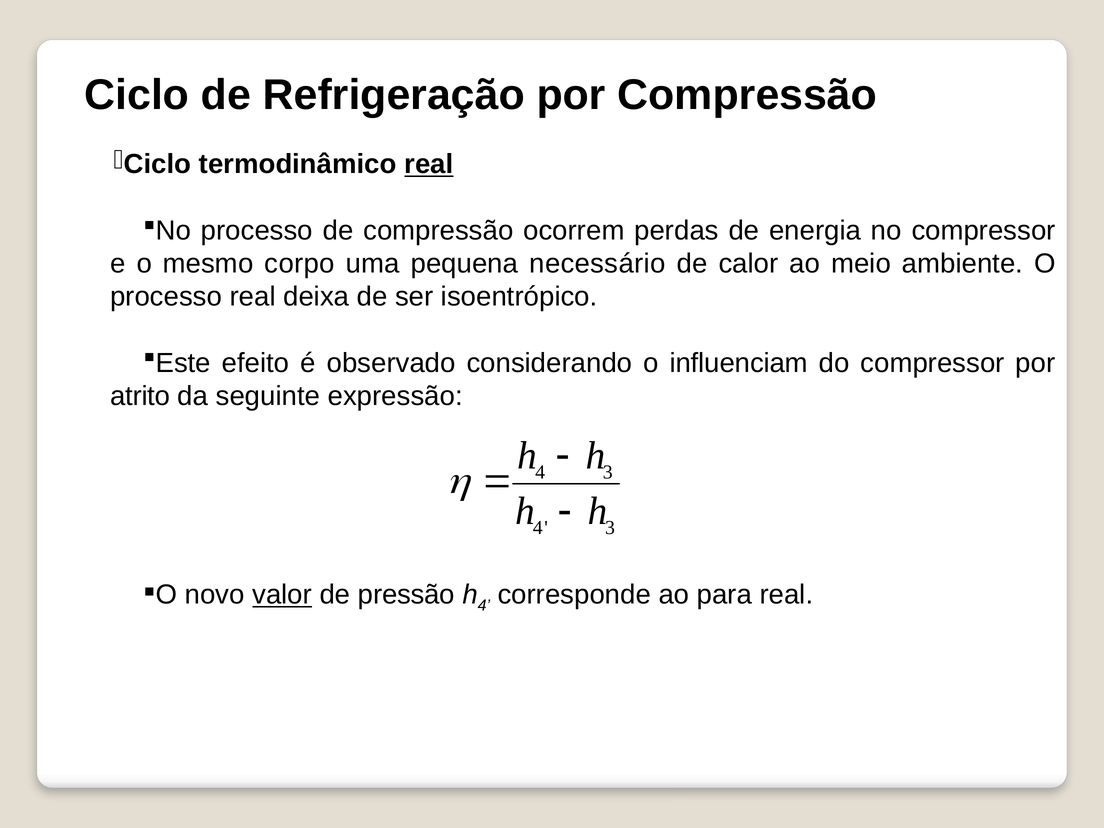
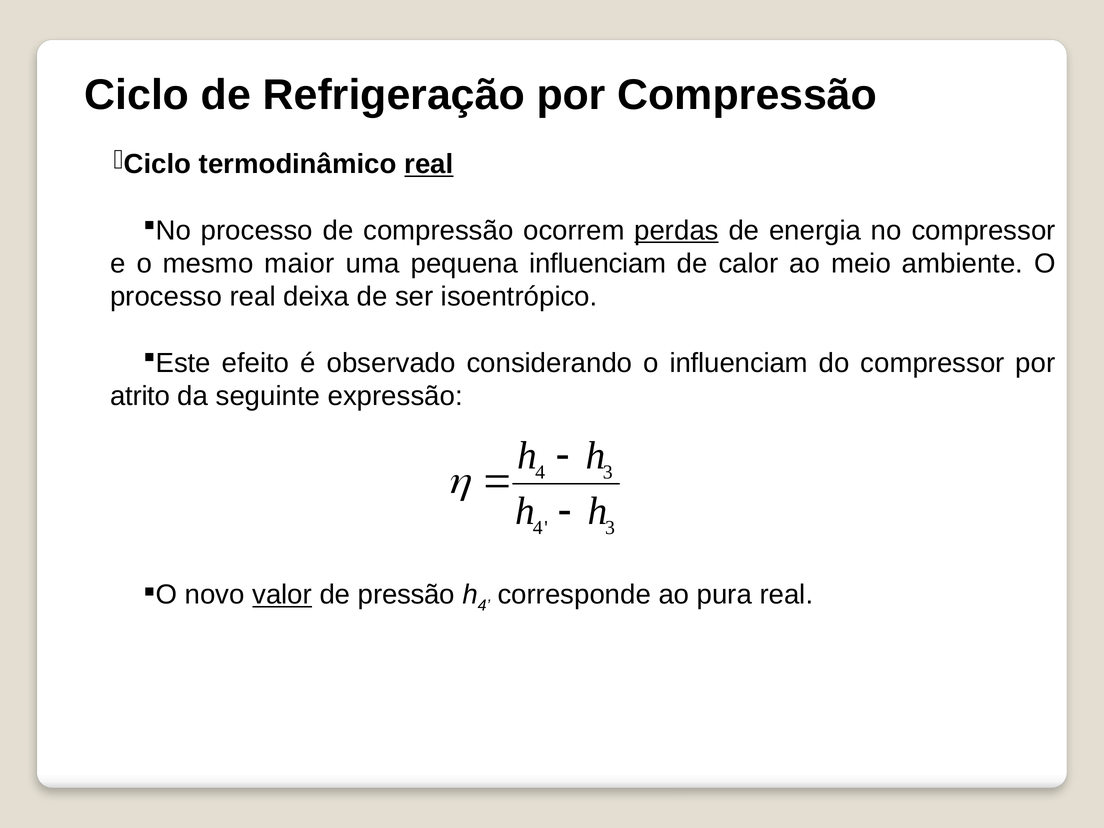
perdas underline: none -> present
corpo: corpo -> maior
pequena necessário: necessário -> influenciam
para: para -> pura
